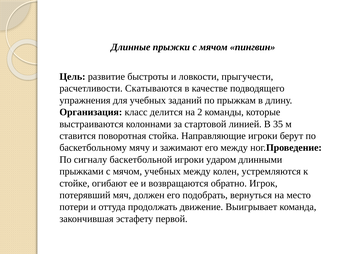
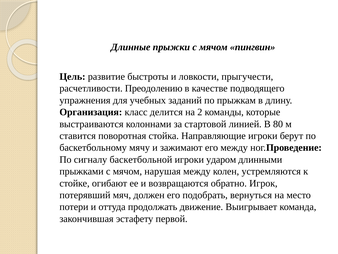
Скатываются: Скатываются -> Преодолению
35: 35 -> 80
мячом учебных: учебных -> нарушая
